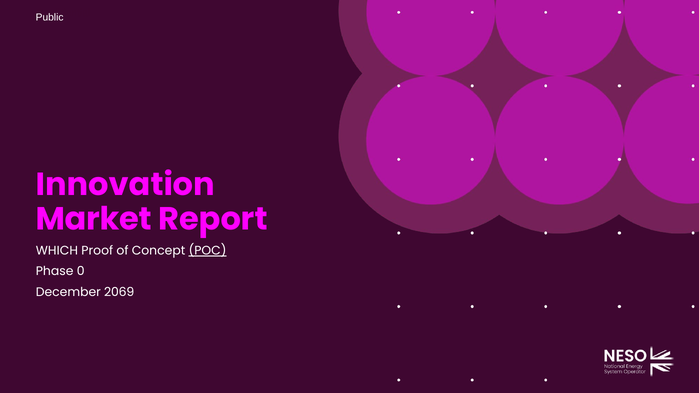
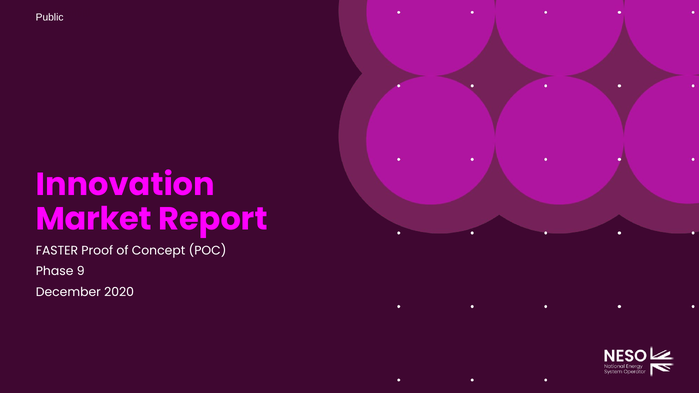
WHICH: WHICH -> FASTER
POC underline: present -> none
0: 0 -> 9
2069: 2069 -> 2020
